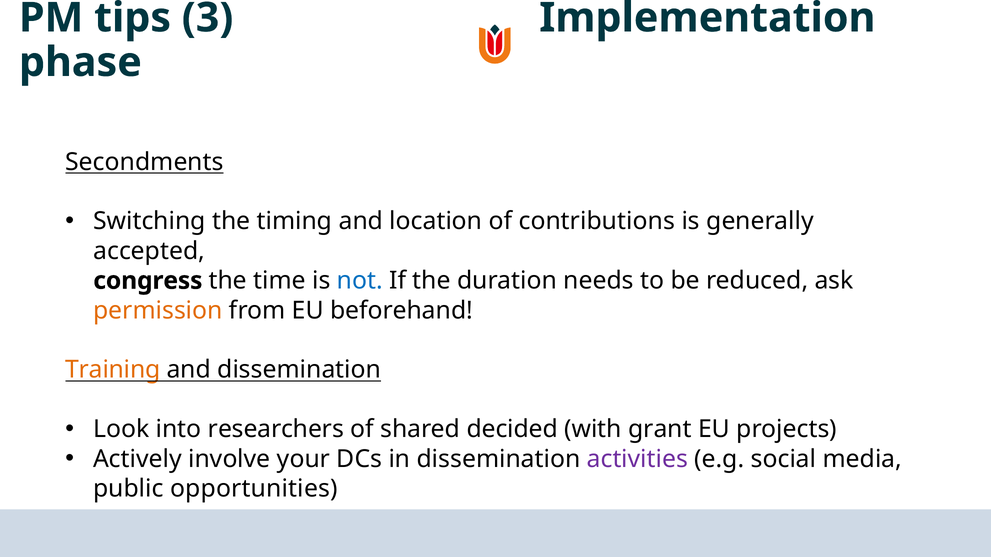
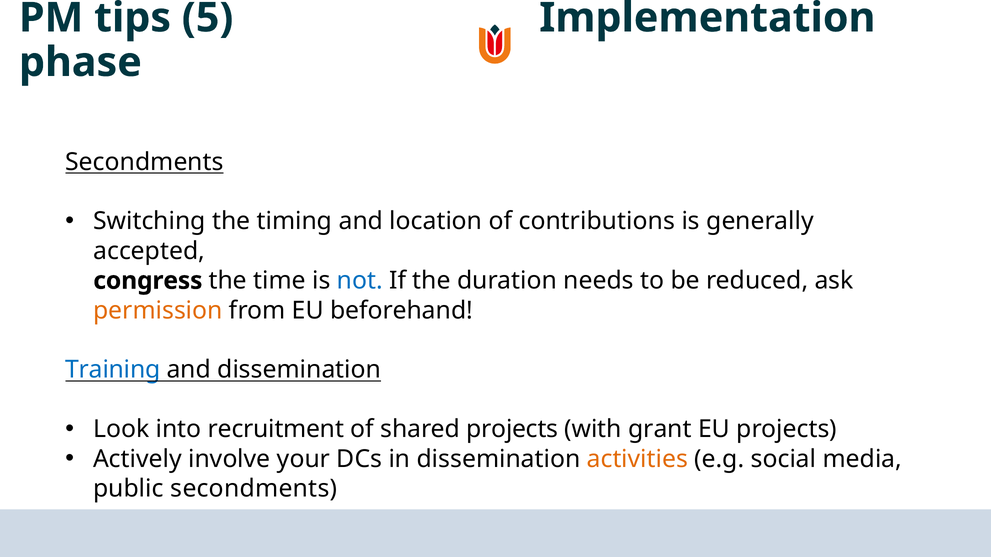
3: 3 -> 5
Training colour: orange -> blue
researchers: researchers -> recruitment
shared decided: decided -> projects
activities colour: purple -> orange
public opportunities: opportunities -> secondments
